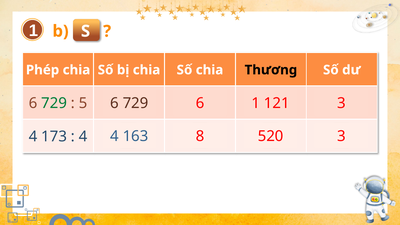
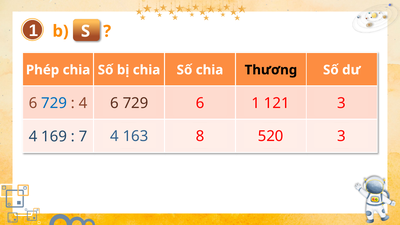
729 at (54, 103) colour: green -> blue
5 at (83, 103): 5 -> 4
173: 173 -> 169
4 at (83, 137): 4 -> 7
